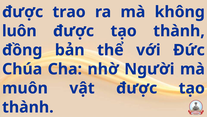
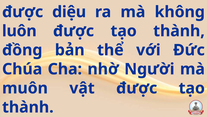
trao: trao -> diệu
